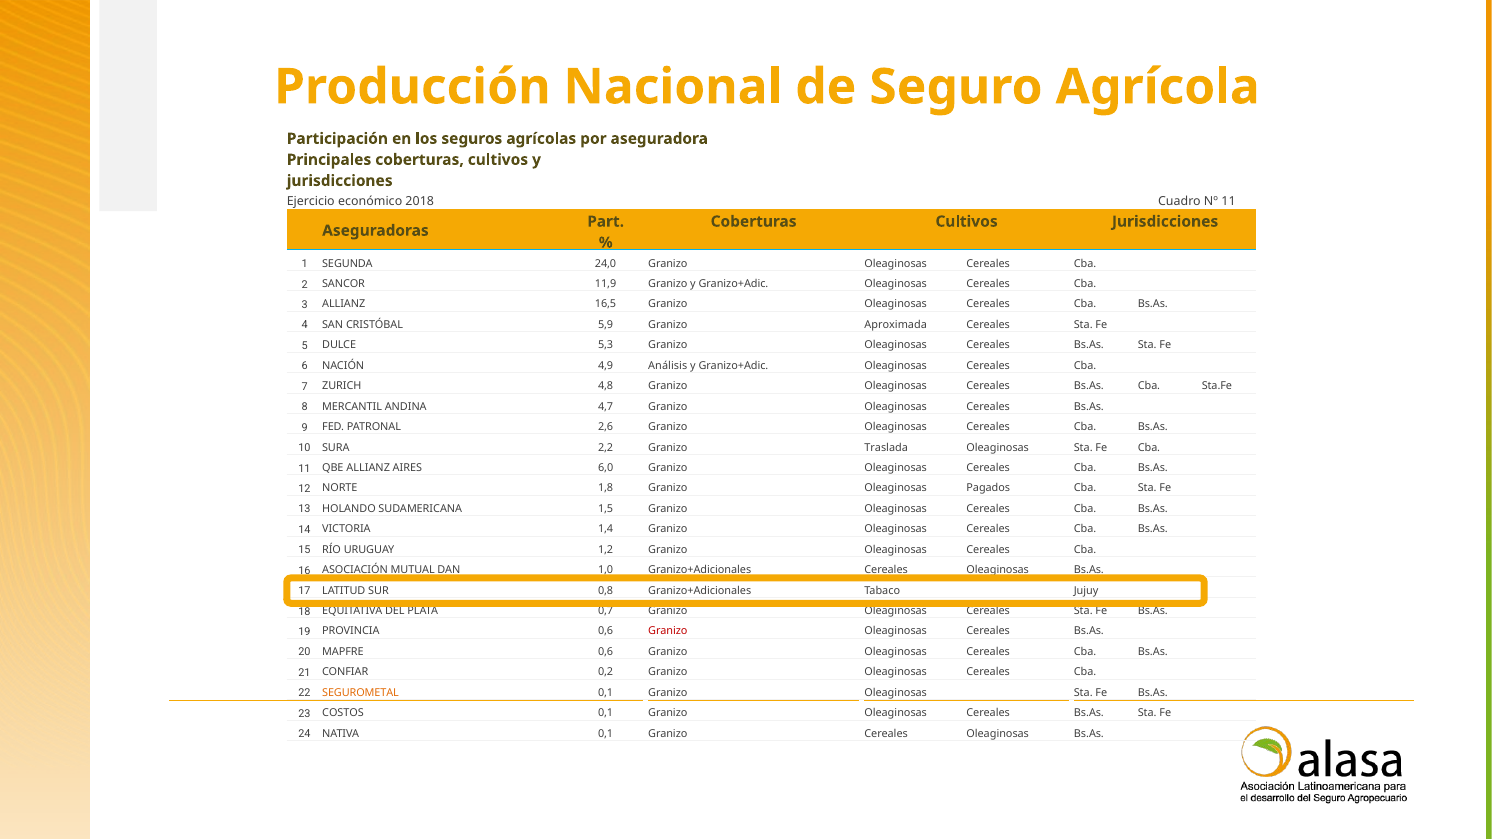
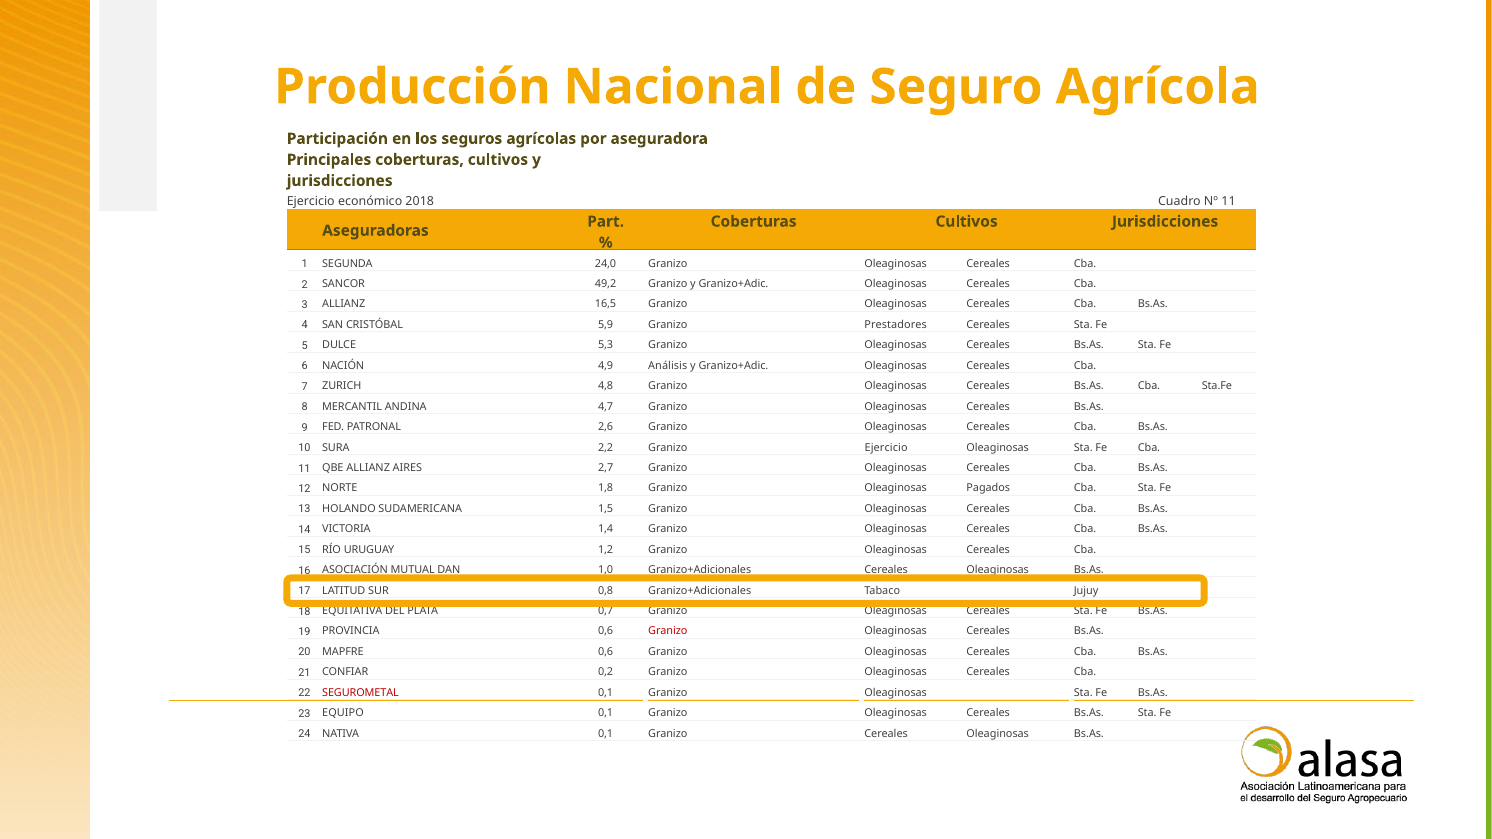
11,9: 11,9 -> 49,2
Aproximada: Aproximada -> Prestadores
Granizo Traslada: Traslada -> Ejercicio
6,0: 6,0 -> 2,7
SEGUROMETAL colour: orange -> red
COSTOS: COSTOS -> EQUIPO
